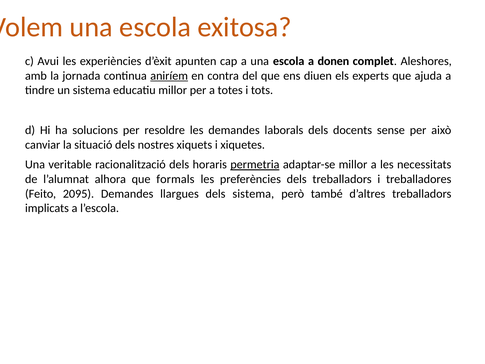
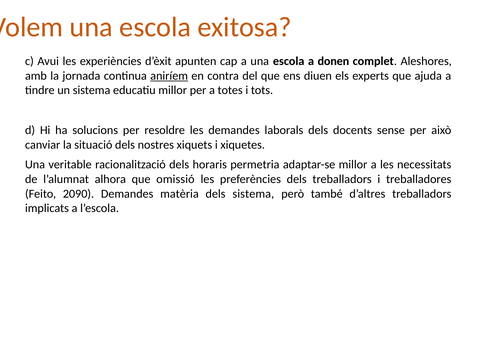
permetria underline: present -> none
formals: formals -> omissió
2095: 2095 -> 2090
llargues: llargues -> matèria
